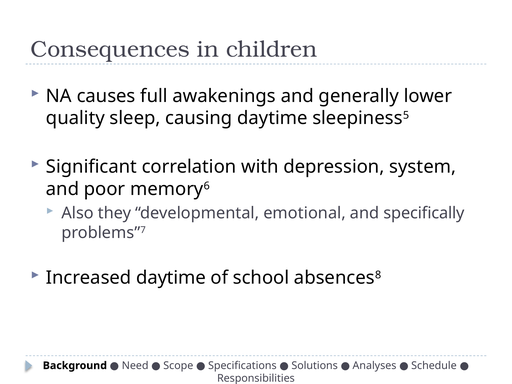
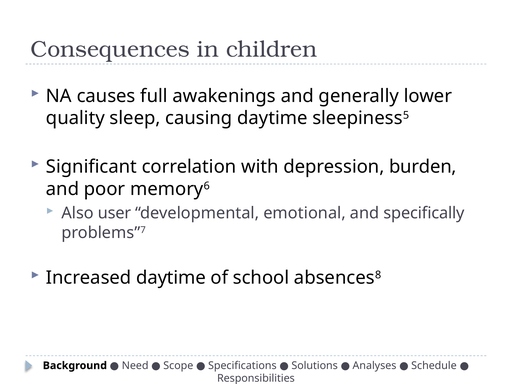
system: system -> burden
they: they -> user
